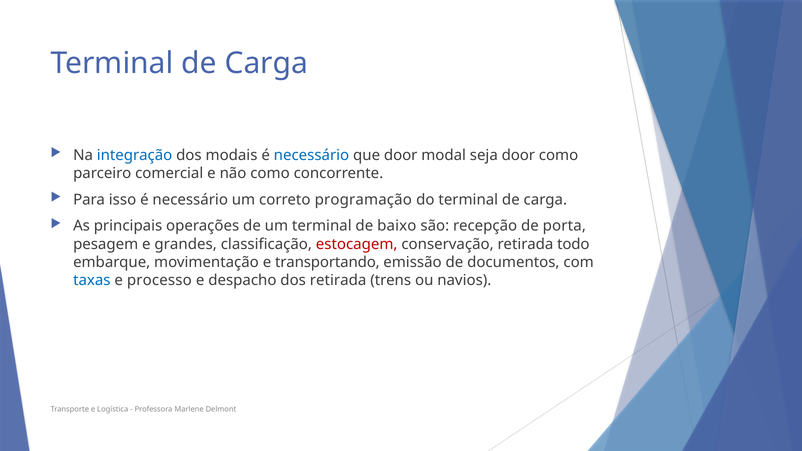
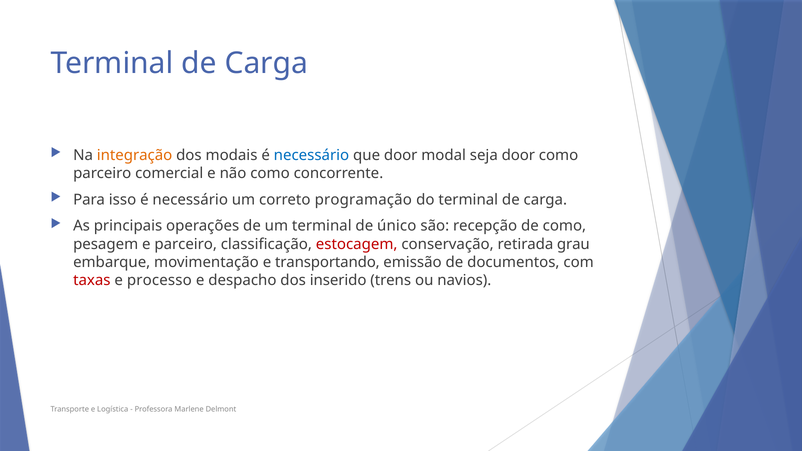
integração colour: blue -> orange
baixo: baixo -> único
de porta: porta -> como
e grandes: grandes -> parceiro
todo: todo -> grau
taxas colour: blue -> red
dos retirada: retirada -> inserido
